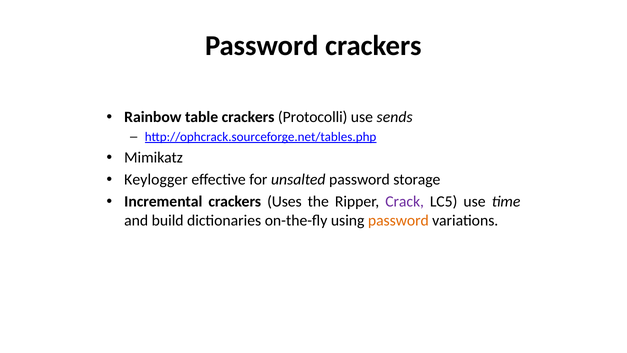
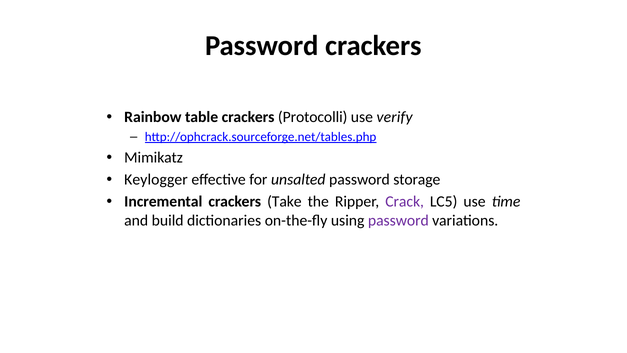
sends: sends -> verify
Uses: Uses -> Take
password at (398, 220) colour: orange -> purple
